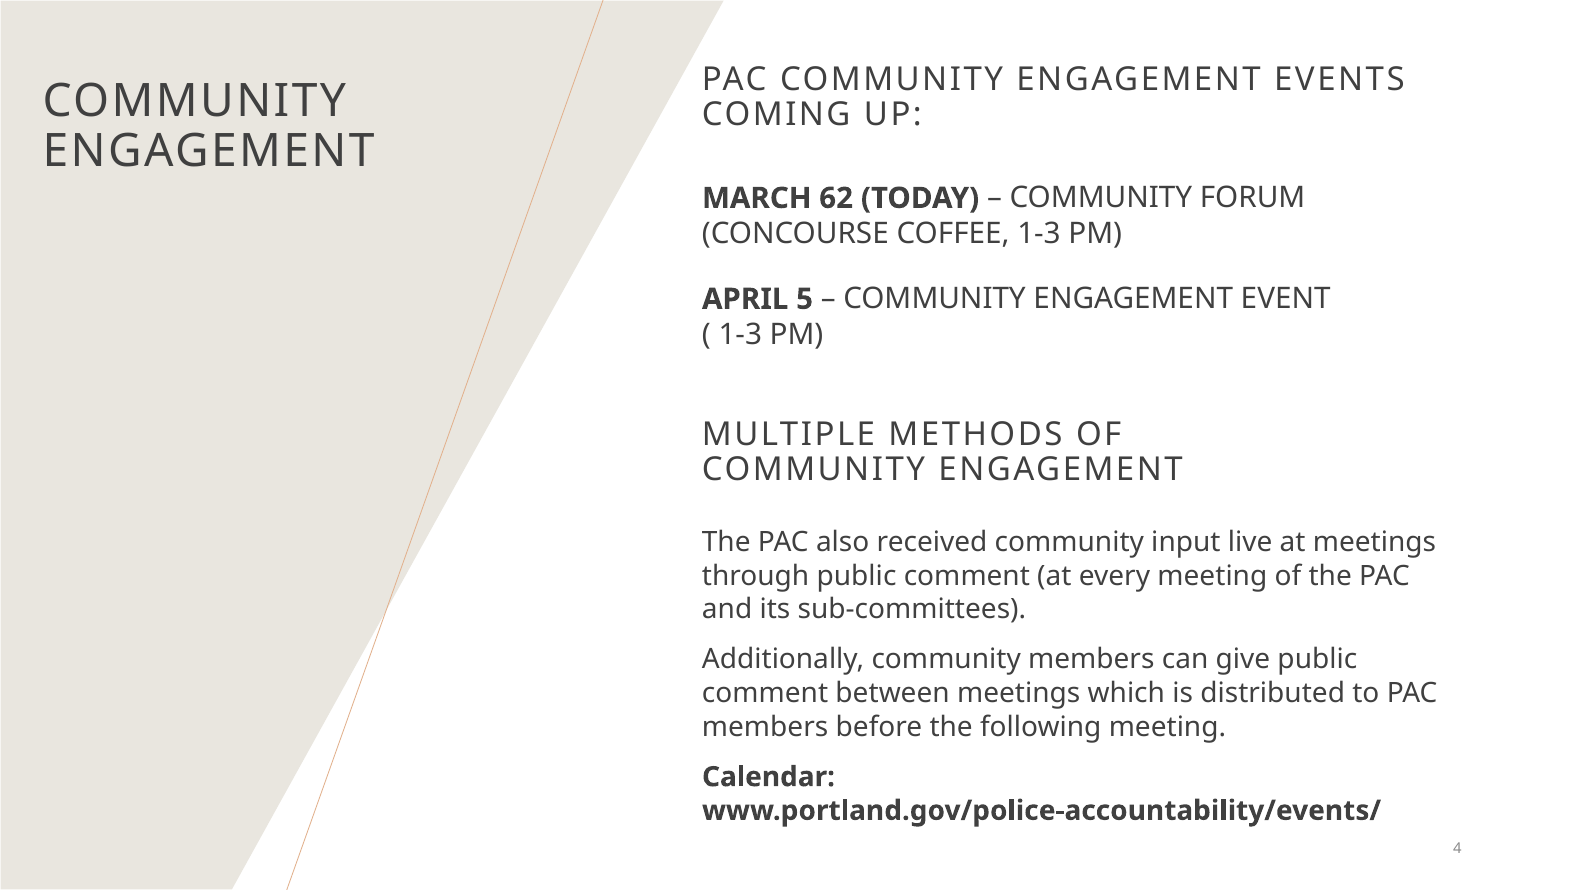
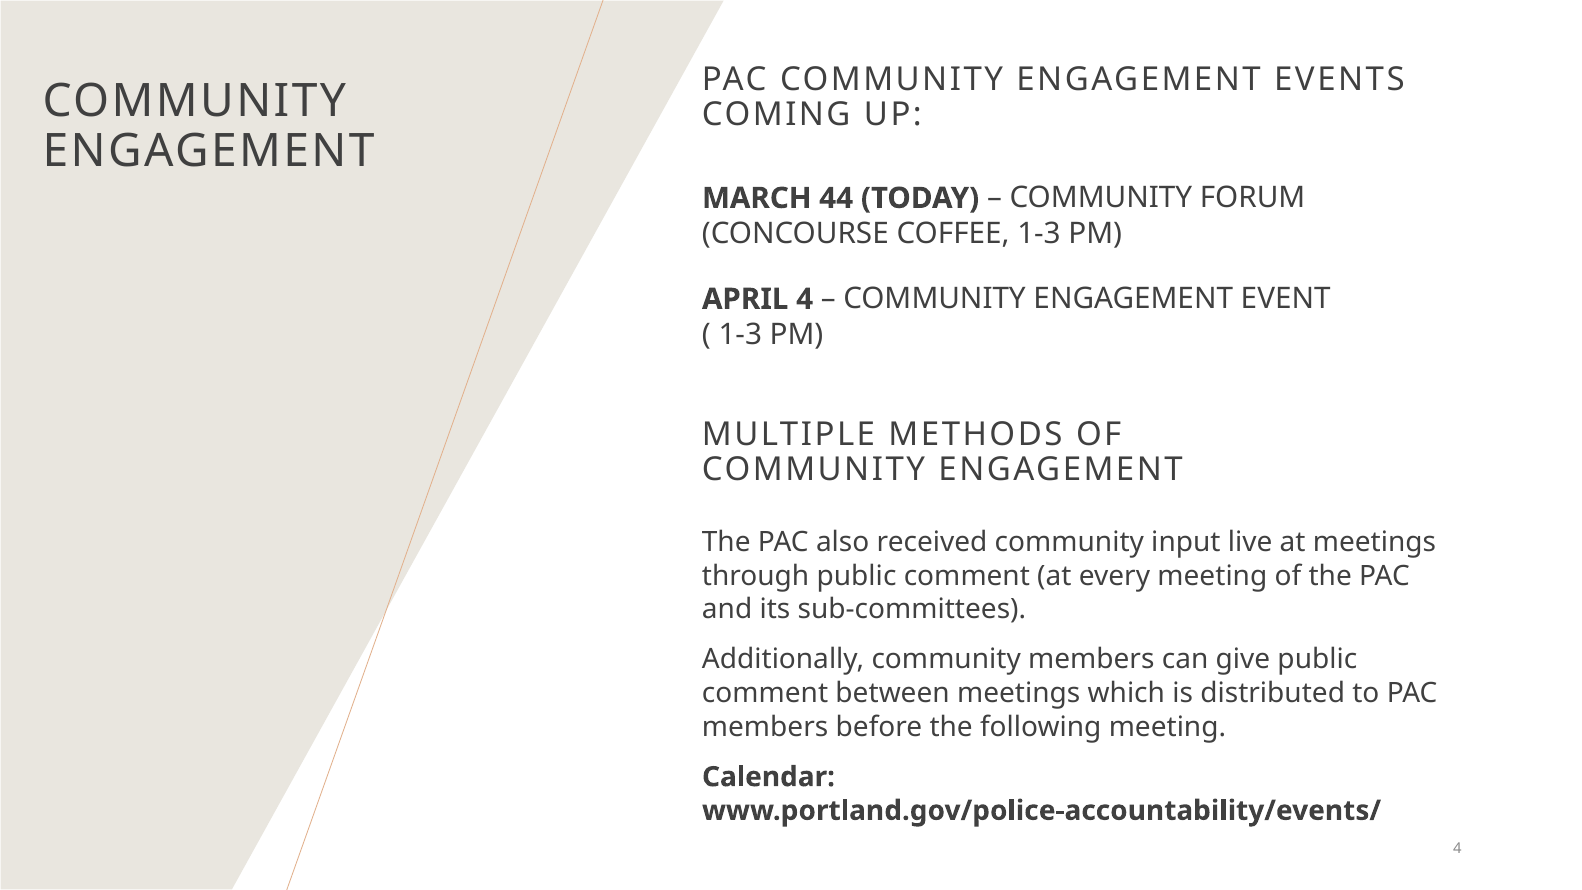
62: 62 -> 44
APRIL 5: 5 -> 4
